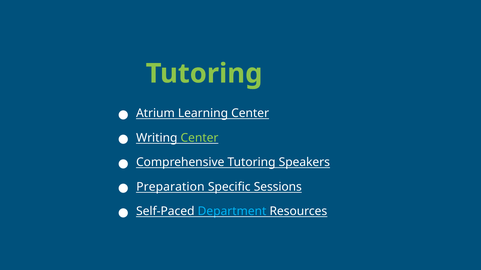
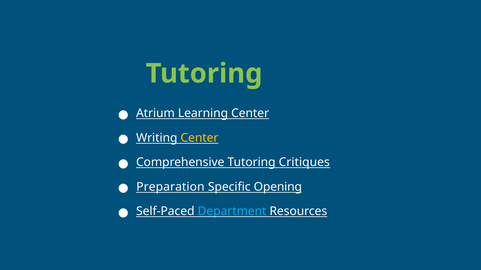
Center at (199, 138) colour: light green -> yellow
Speakers: Speakers -> Critiques
Sessions: Sessions -> Opening
